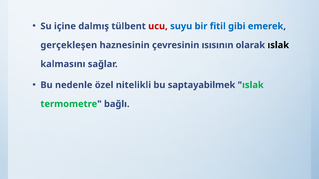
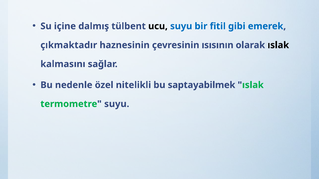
ucu colour: red -> black
gerçekleşen: gerçekleşen -> çıkmaktadır
termometre bağlı: bağlı -> suyu
